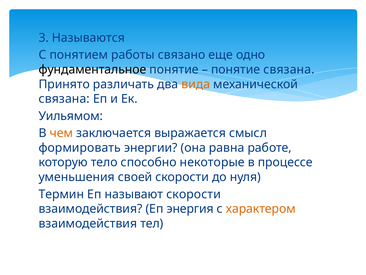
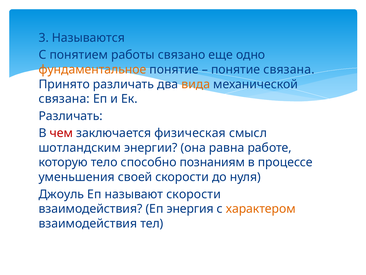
фундаментальное colour: black -> orange
Уильямом at (71, 116): Уильямом -> Различать
чем colour: orange -> red
выражается: выражается -> физическая
формировать: формировать -> шотландским
некоторые: некоторые -> познаниям
Термин: Термин -> Джоуль
